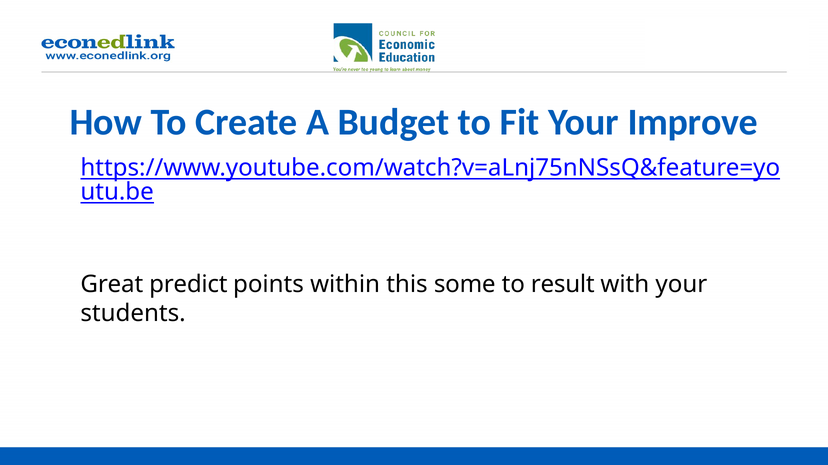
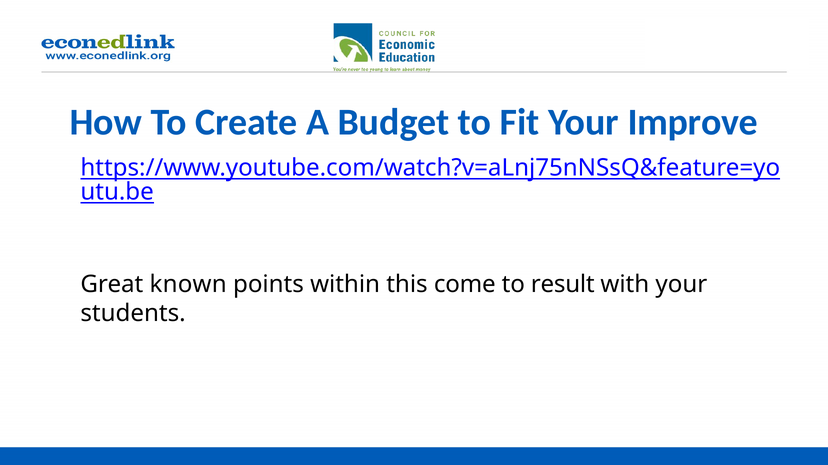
predict: predict -> known
some: some -> come
